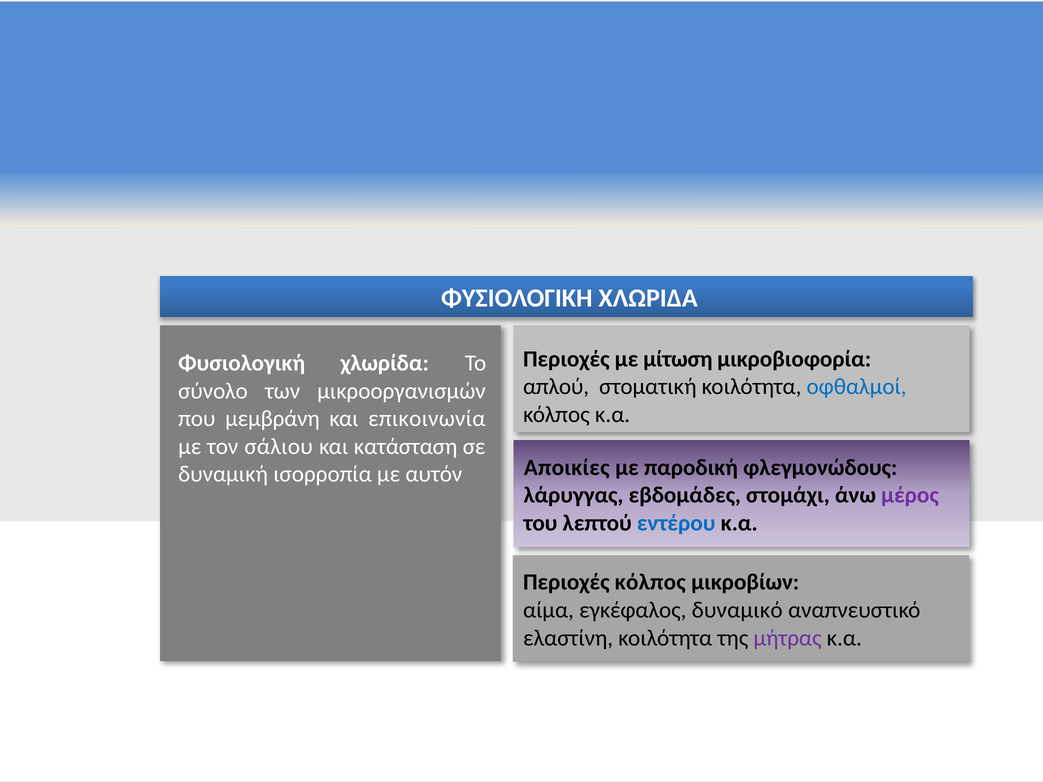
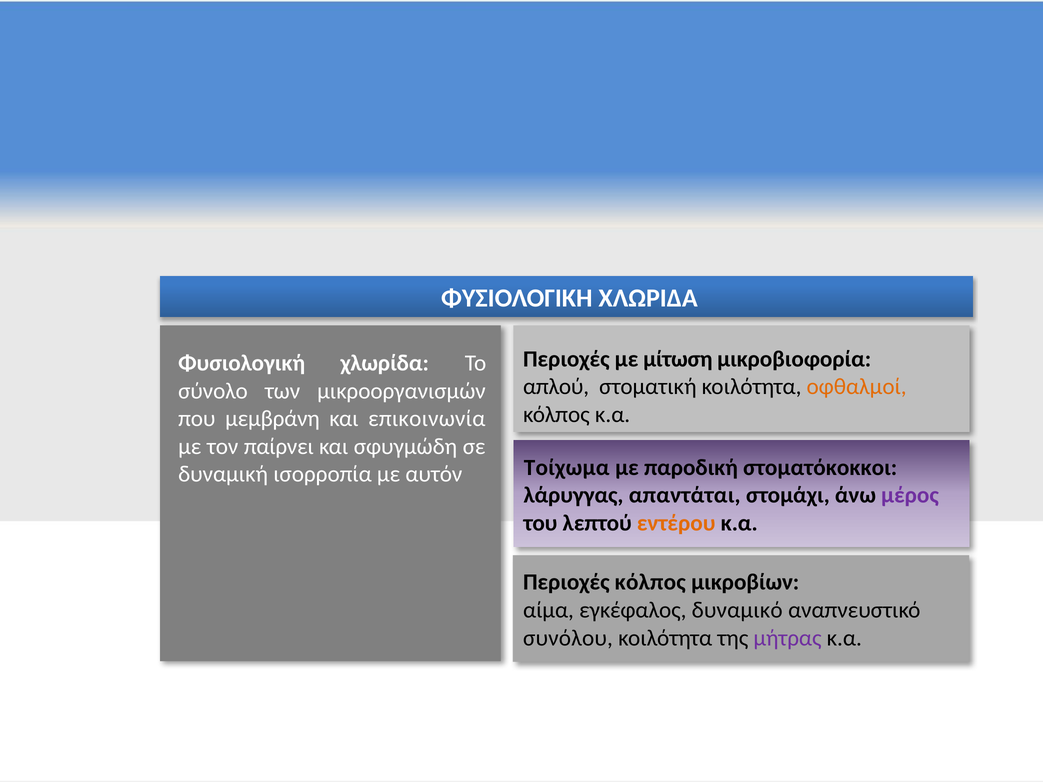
οφθαλμοί colour: blue -> orange
σάλιου: σάλιου -> παίρνει
κατάσταση: κατάσταση -> σφυγμώδη
Αποικίες: Αποικίες -> Τοίχωμα
φλεγμονώδους: φλεγμονώδους -> στοματόκοκκοι
εβδομάδες: εβδομάδες -> απαντάται
εντέρου colour: blue -> orange
ελαστίνη: ελαστίνη -> συνόλου
